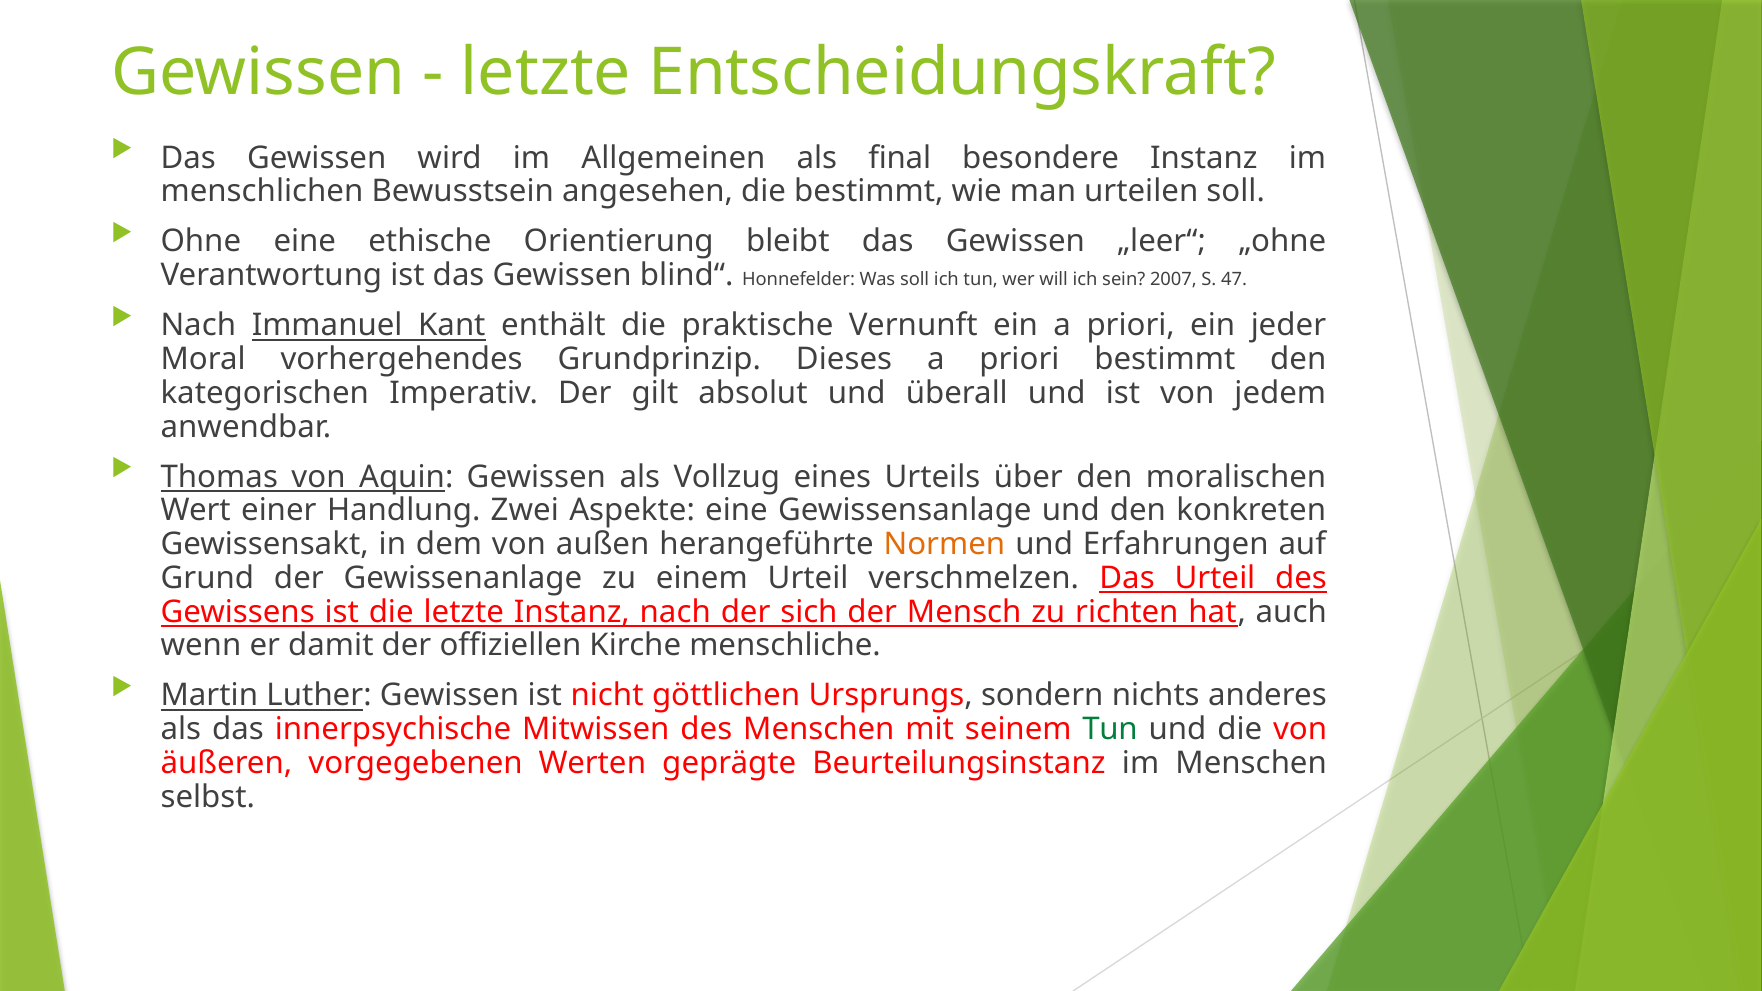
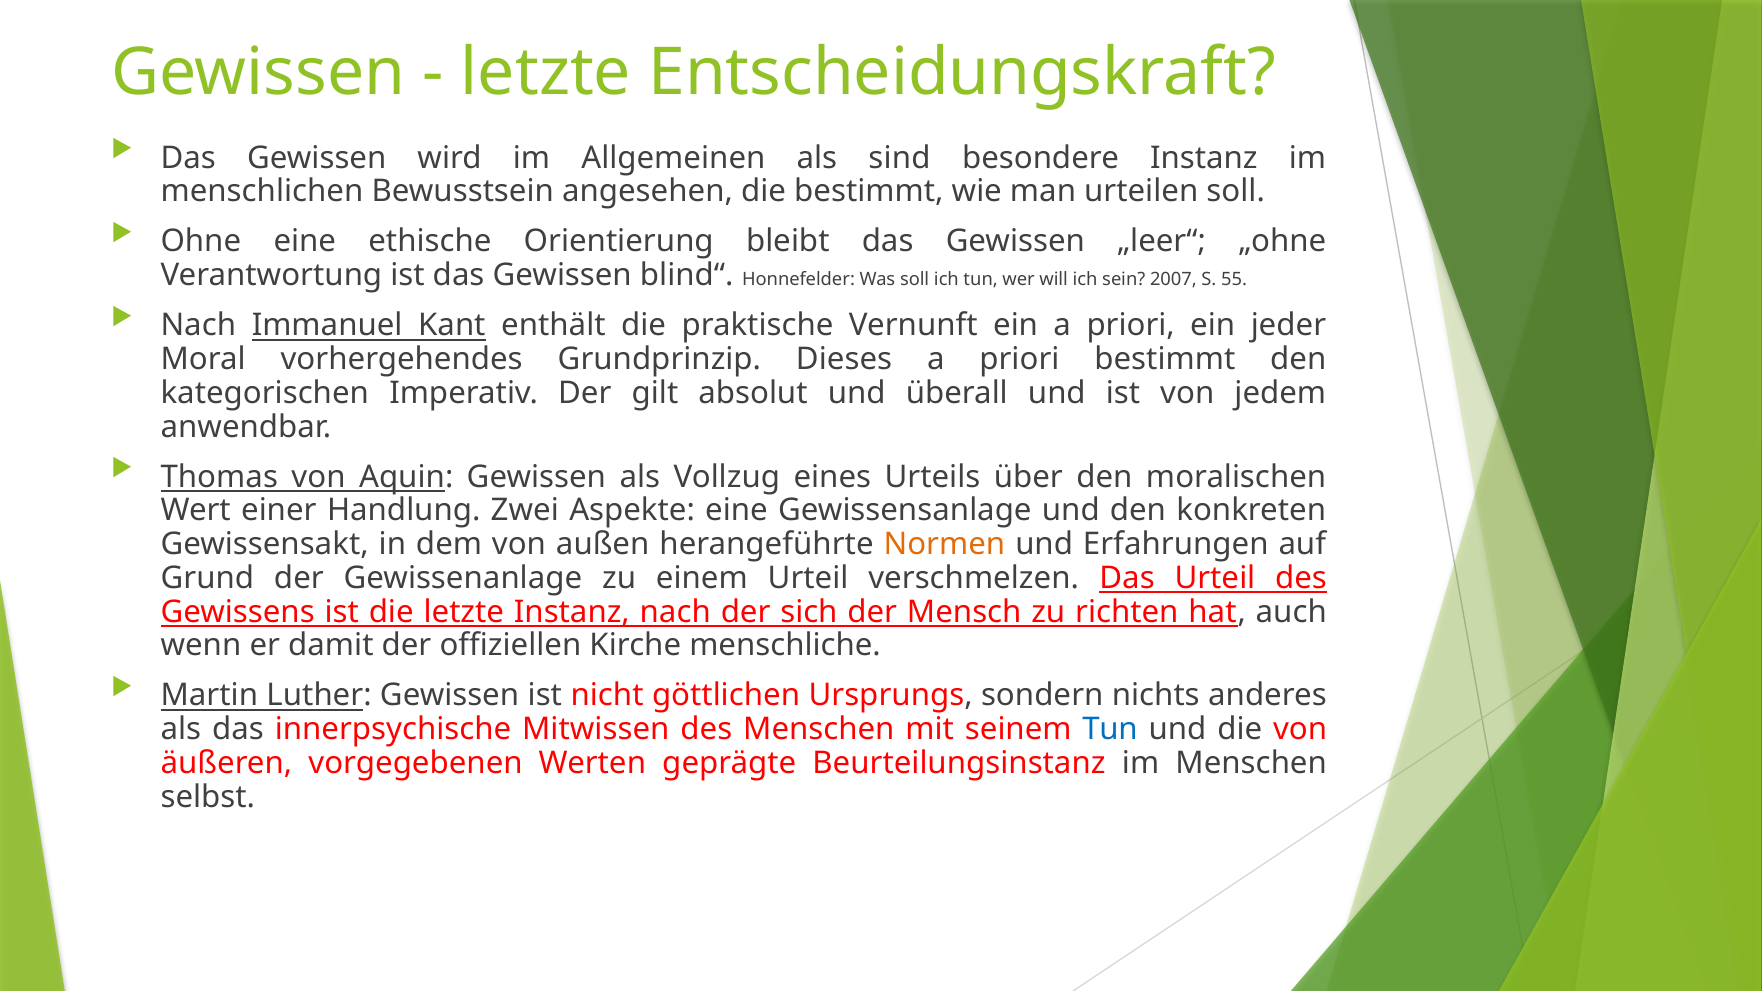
final: final -> sind
47: 47 -> 55
Tun at (1110, 729) colour: green -> blue
